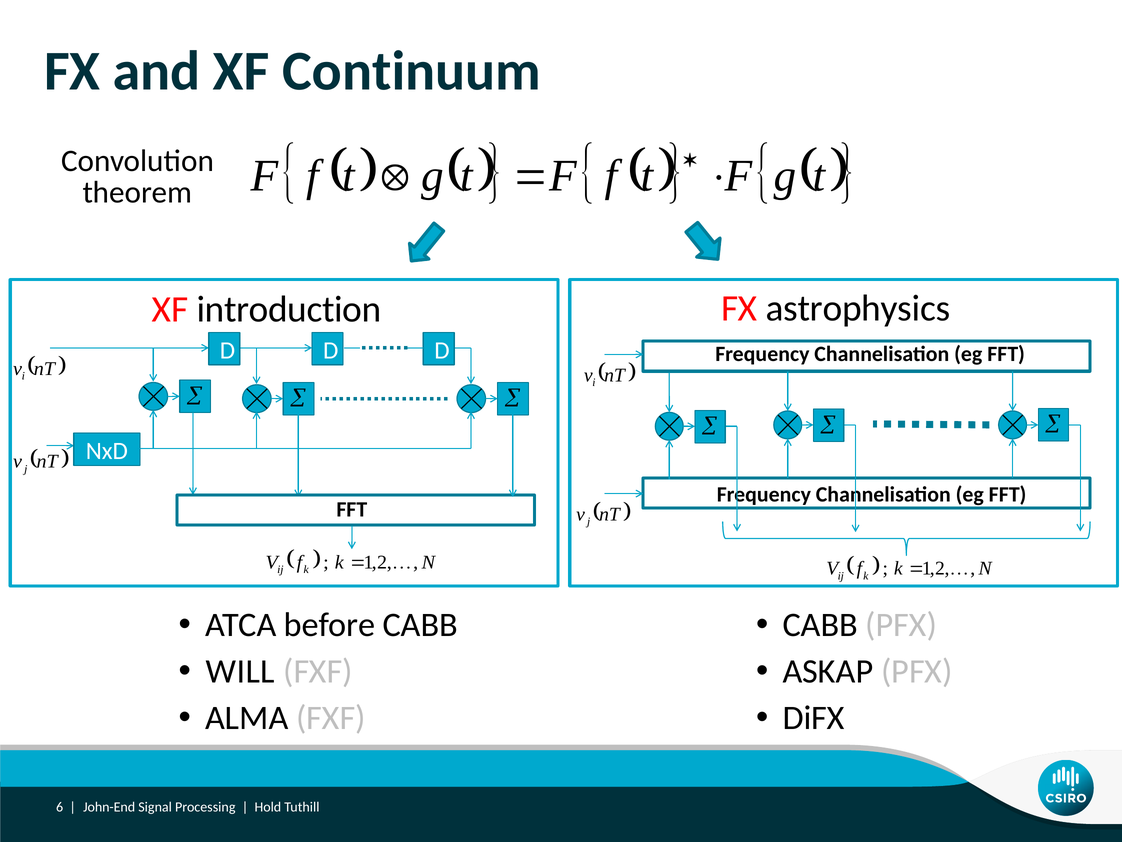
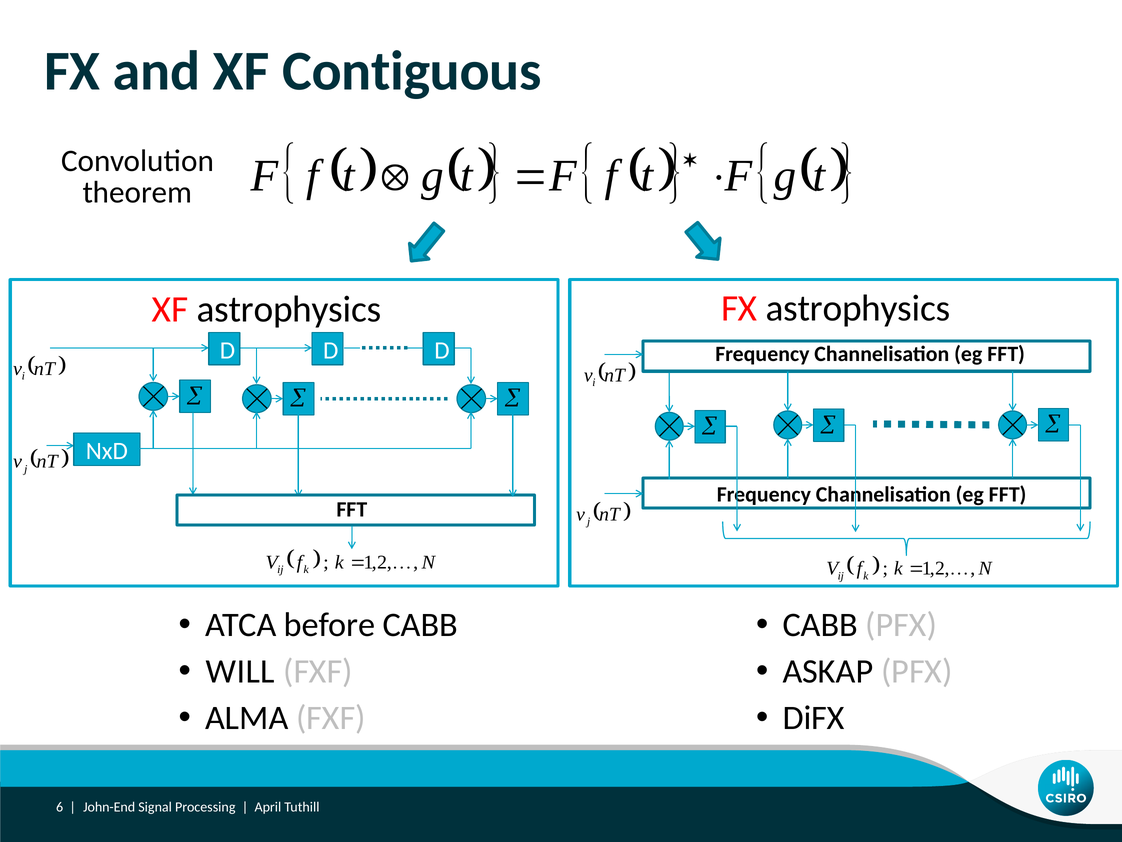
Continuum: Continuum -> Contiguous
XF introduction: introduction -> astrophysics
Hold: Hold -> April
